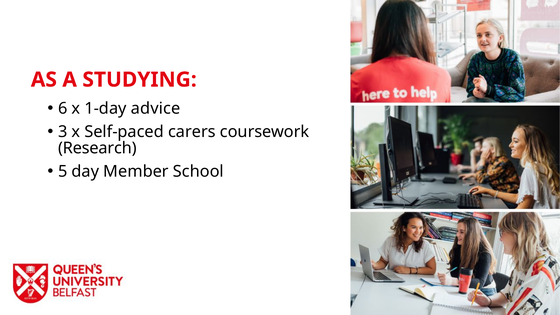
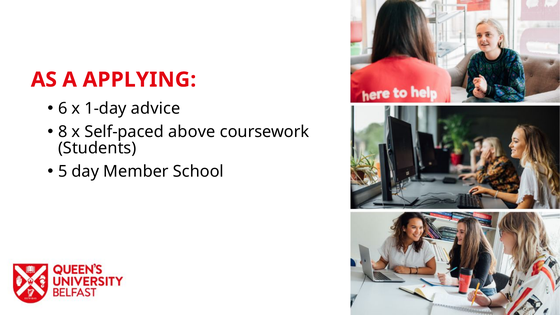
STUDYING: STUDYING -> APPLYING
3: 3 -> 8
carers: carers -> above
Research: Research -> Students
